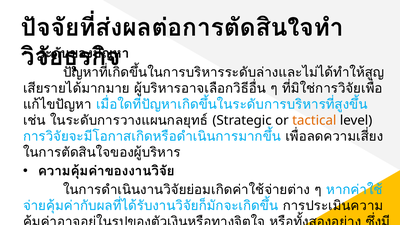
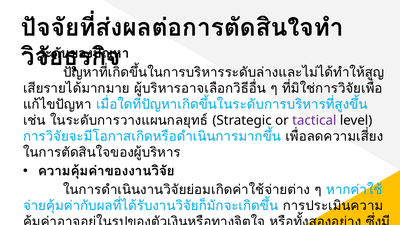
tactical colour: orange -> purple
